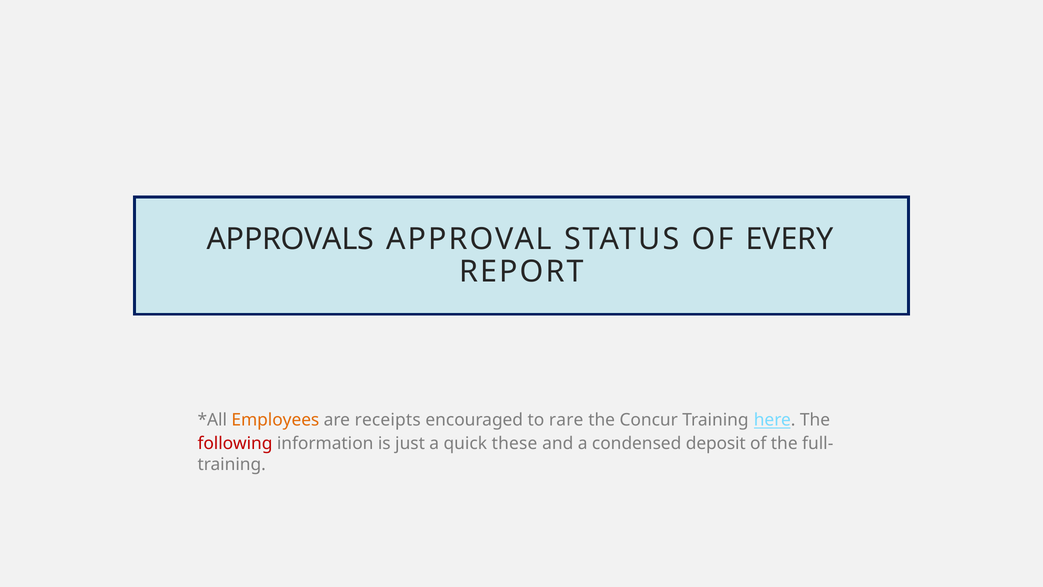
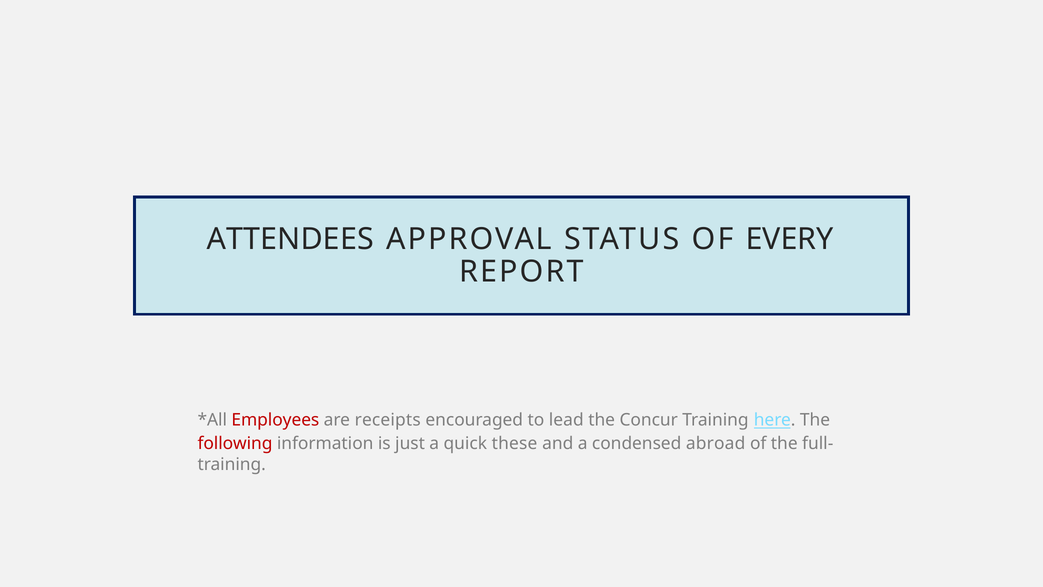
APPROVALS: APPROVALS -> ATTENDEES
Employees colour: orange -> red
rare: rare -> lead
deposit: deposit -> abroad
